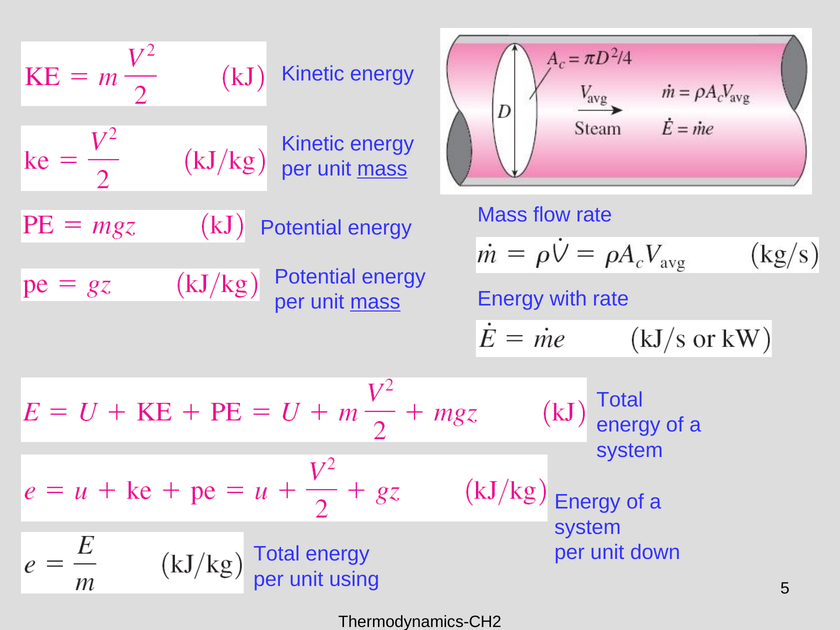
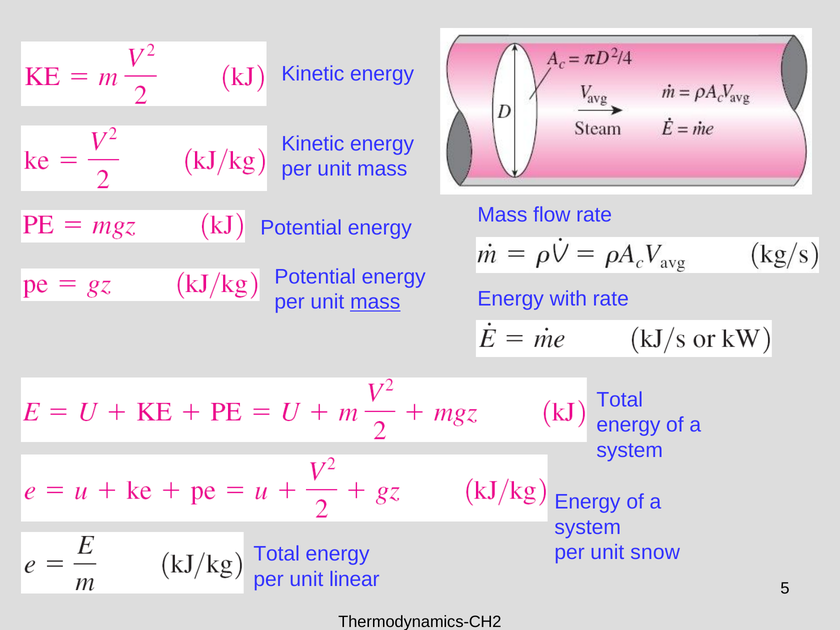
mass at (382, 169) underline: present -> none
down: down -> snow
using: using -> linear
